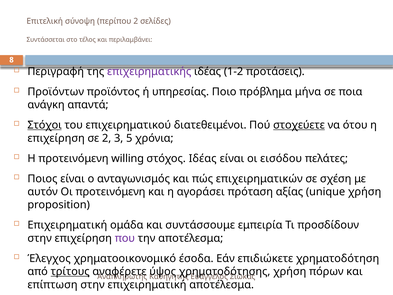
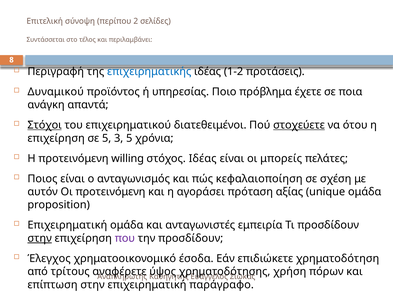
επιχειρηματικής colour: purple -> blue
Προϊόντων: Προϊόντων -> Δυναμικού
μήνα: μήνα -> έχετε
σε 2: 2 -> 5
εισόδου: εισόδου -> μπορείς
επιχειρηματικών: επιχειρηματικών -> κεφαλαιοποίηση
unique χρήση: χρήση -> ομάδα
συντάσσουμε: συντάσσουμε -> ανταγωνιστές
στην at (40, 238) underline: none -> present
την αποτέλεσμα: αποτέλεσμα -> προσδίδουν
τρίτους underline: present -> none
επιχειρηματική αποτέλεσμα: αποτέλεσμα -> παράγραφο
